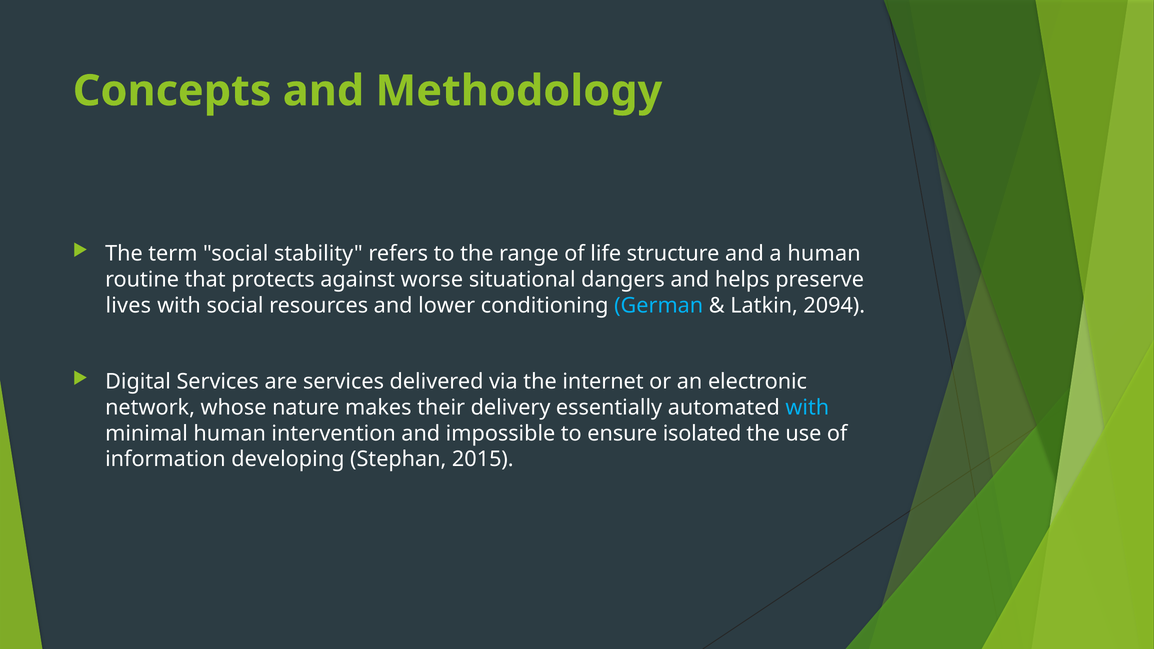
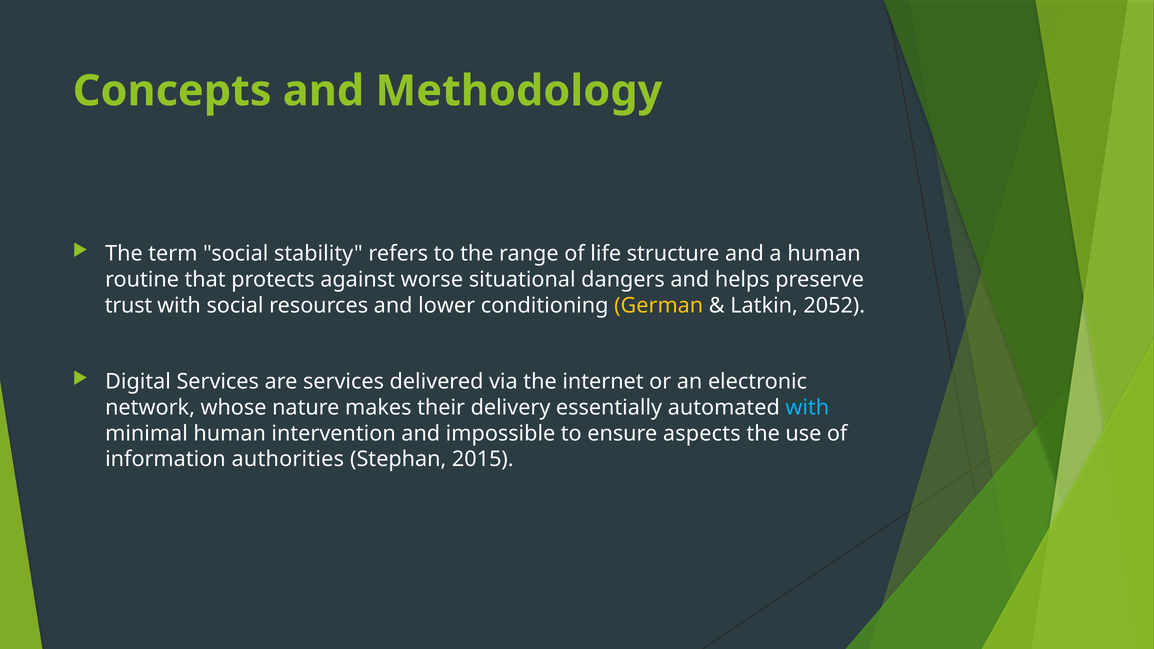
lives: lives -> trust
German colour: light blue -> yellow
2094: 2094 -> 2052
isolated: isolated -> aspects
developing: developing -> authorities
